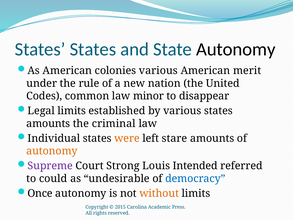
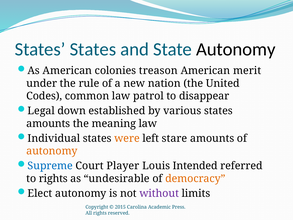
colonies various: various -> treason
minor: minor -> patrol
Legal limits: limits -> down
criminal: criminal -> meaning
Supreme colour: purple -> blue
Strong: Strong -> Player
to could: could -> rights
democracy colour: blue -> orange
Once: Once -> Elect
without colour: orange -> purple
